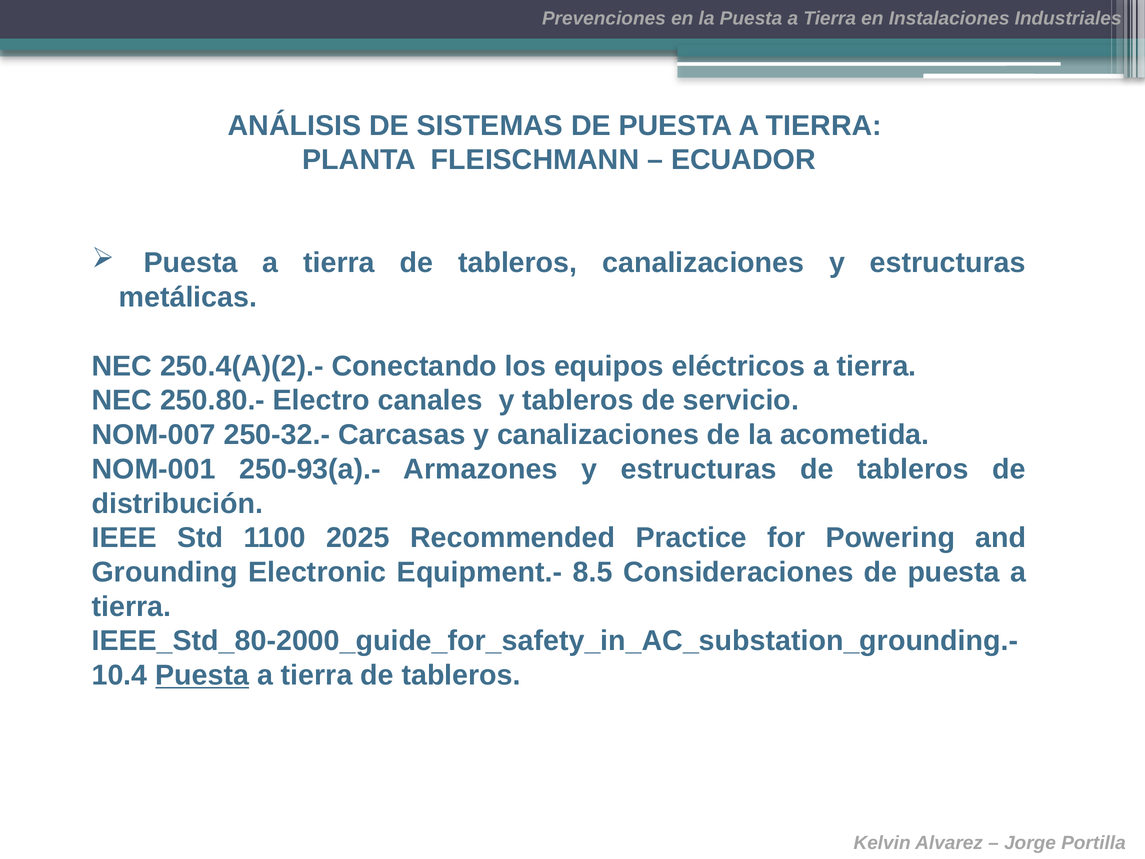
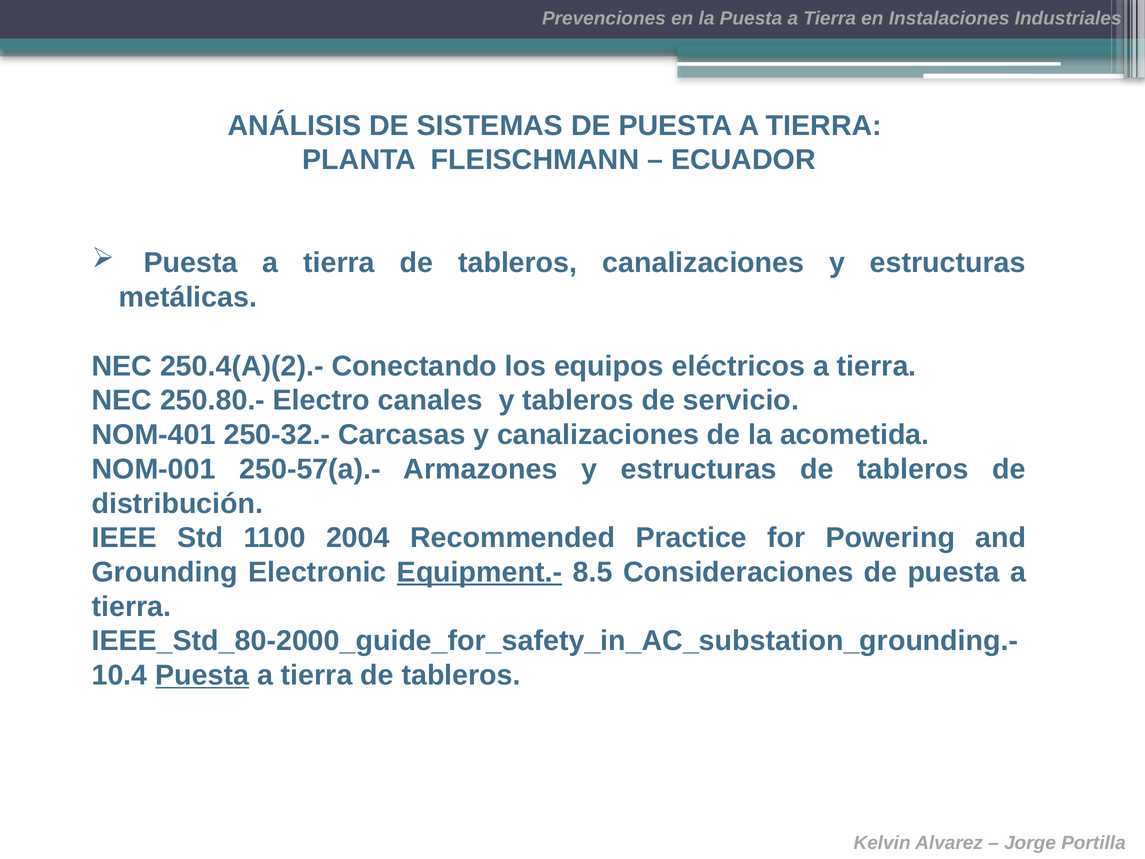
NOM-007: NOM-007 -> NOM-401
250-93(a).-: 250-93(a).- -> 250-57(a).-
2025: 2025 -> 2004
Equipment.- underline: none -> present
